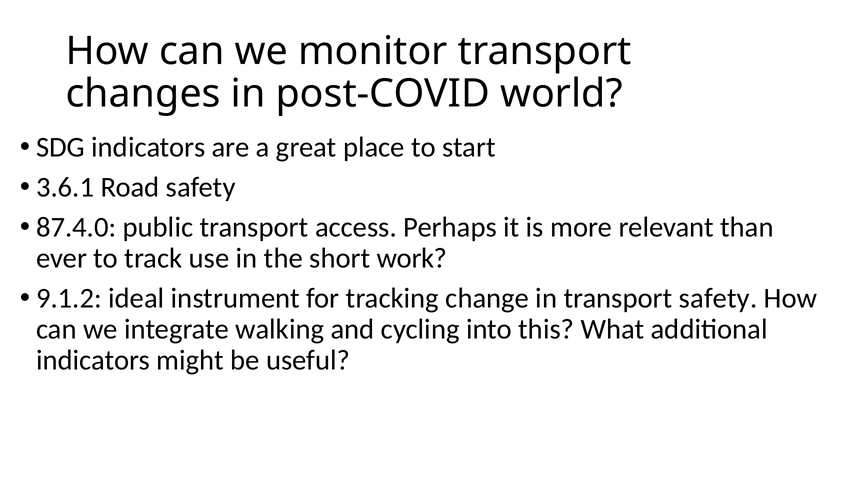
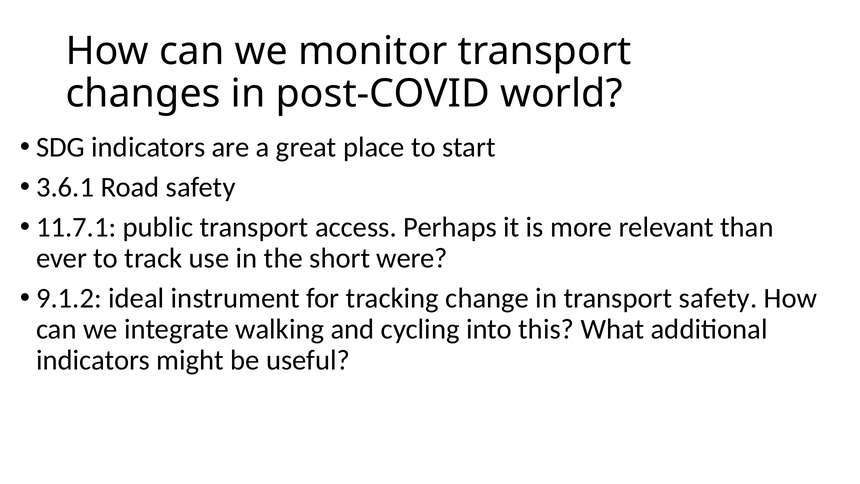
87.4.0: 87.4.0 -> 11.7.1
work: work -> were
